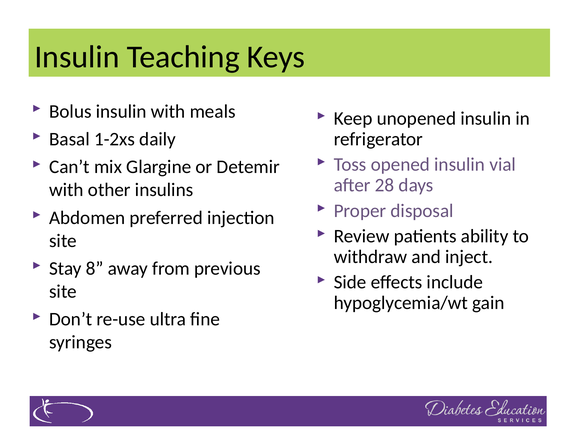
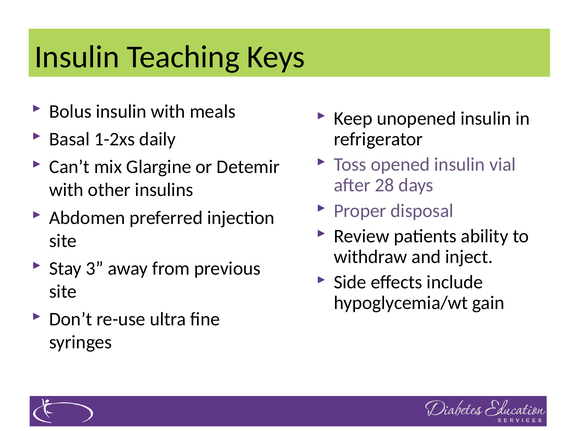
8: 8 -> 3
